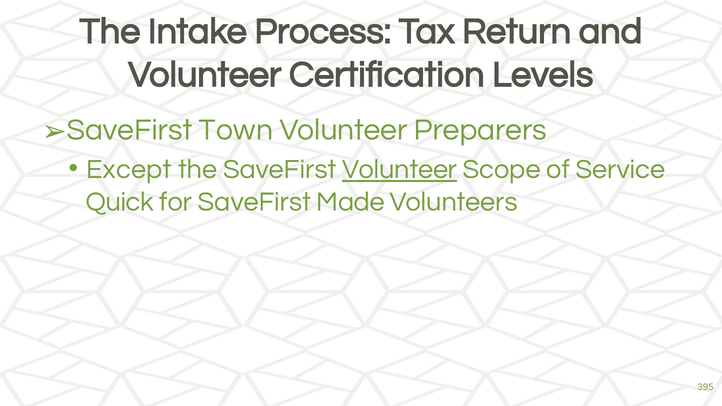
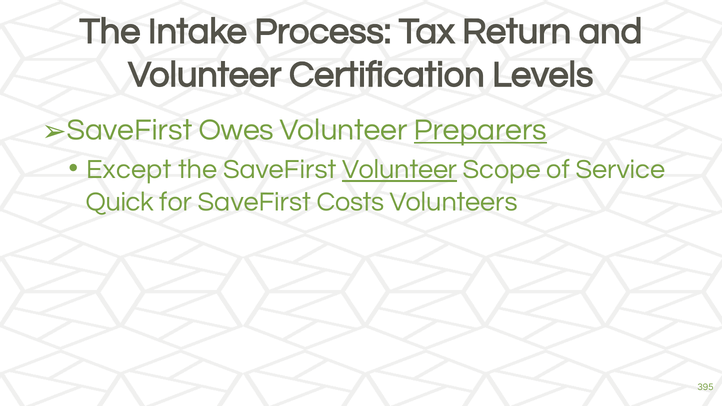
Town: Town -> Owes
Preparers underline: none -> present
Made: Made -> Costs
